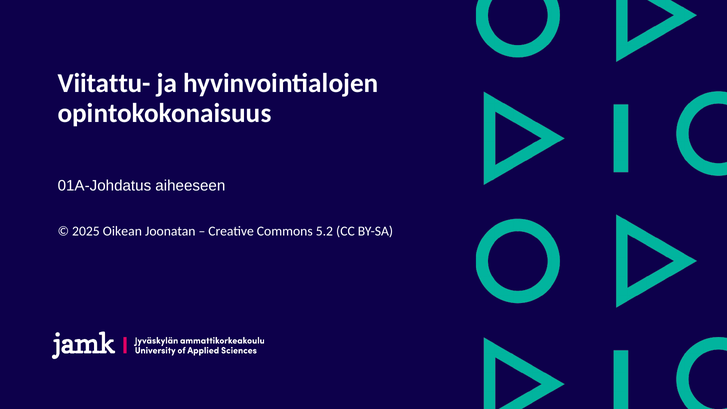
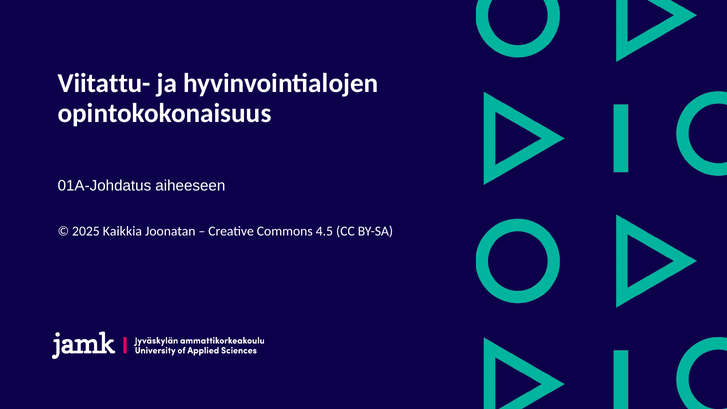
Oikean: Oikean -> Kaikkia
5.2: 5.2 -> 4.5
